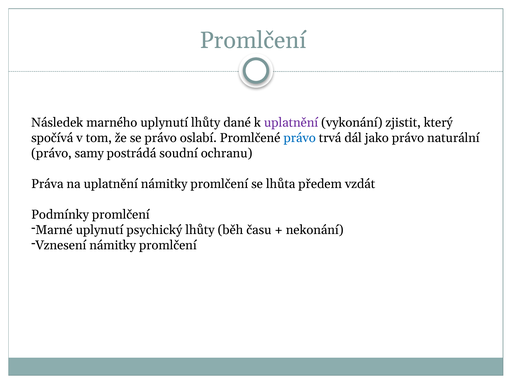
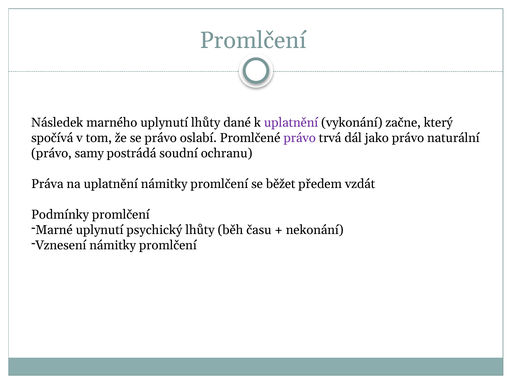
zjistit: zjistit -> začne
právo at (300, 138) colour: blue -> purple
lhůta: lhůta -> běžet
